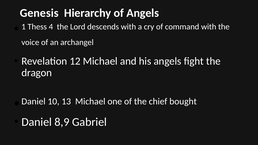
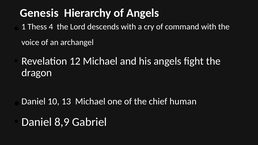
bought: bought -> human
